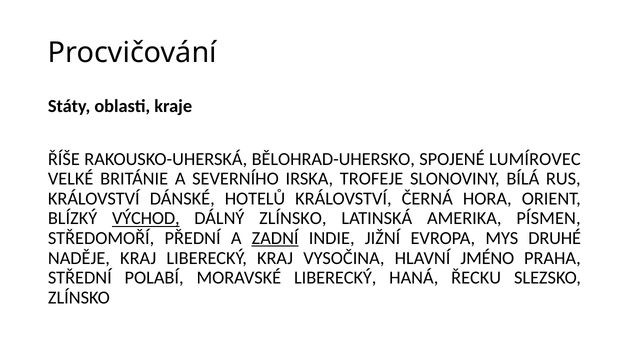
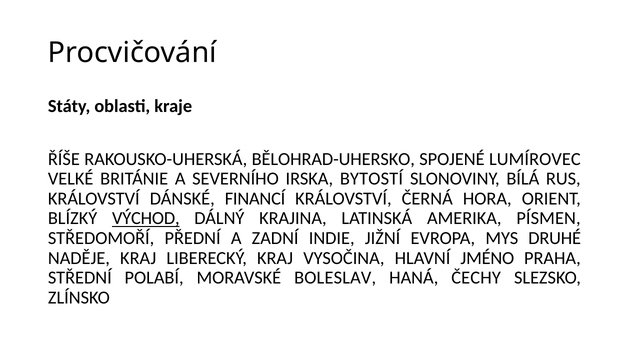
TROFEJE: TROFEJE -> BYTOSTÍ
HOTELŮ: HOTELŮ -> FINANCÍ
DÁLNÝ ZLÍNSKO: ZLÍNSKO -> KRAJINA
ZADNÍ underline: present -> none
MORAVSKÉ LIBERECKÝ: LIBERECKÝ -> BOLESLAV
ŘECKU: ŘECKU -> ČECHY
